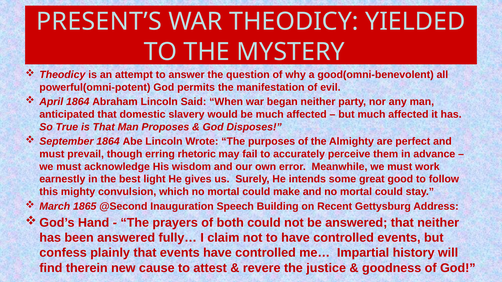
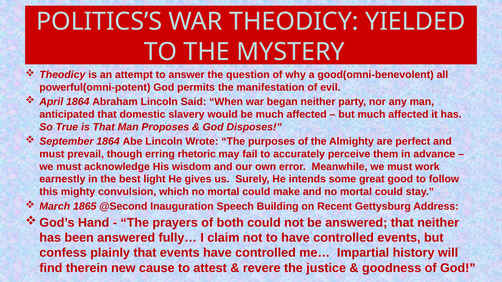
PRESENT’S: PRESENT’S -> POLITICS’S
